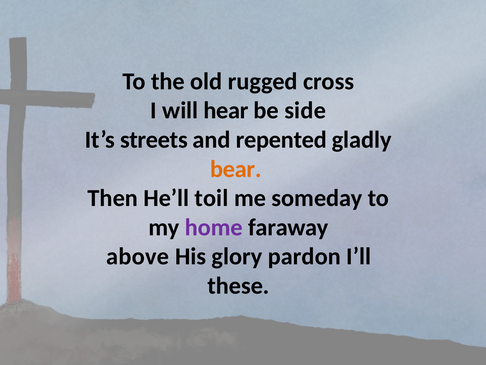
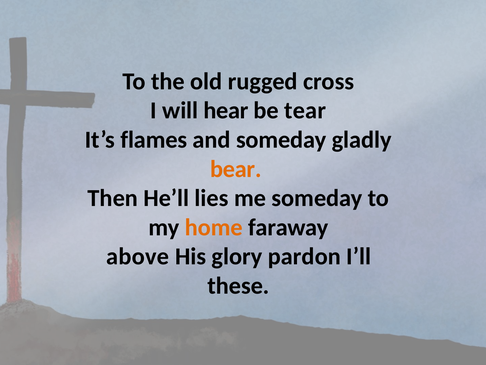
side: side -> tear
streets: streets -> flames
and repented: repented -> someday
toil: toil -> lies
home colour: purple -> orange
